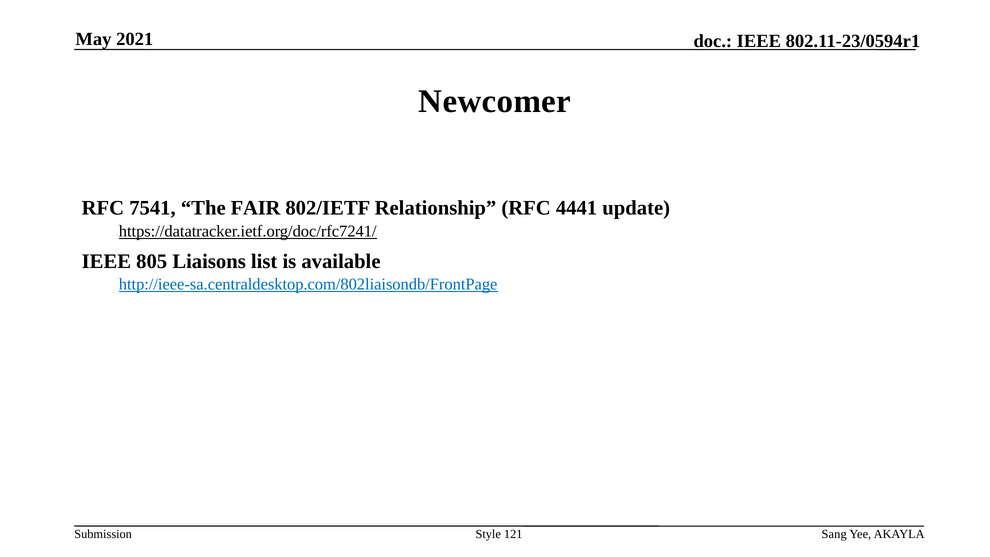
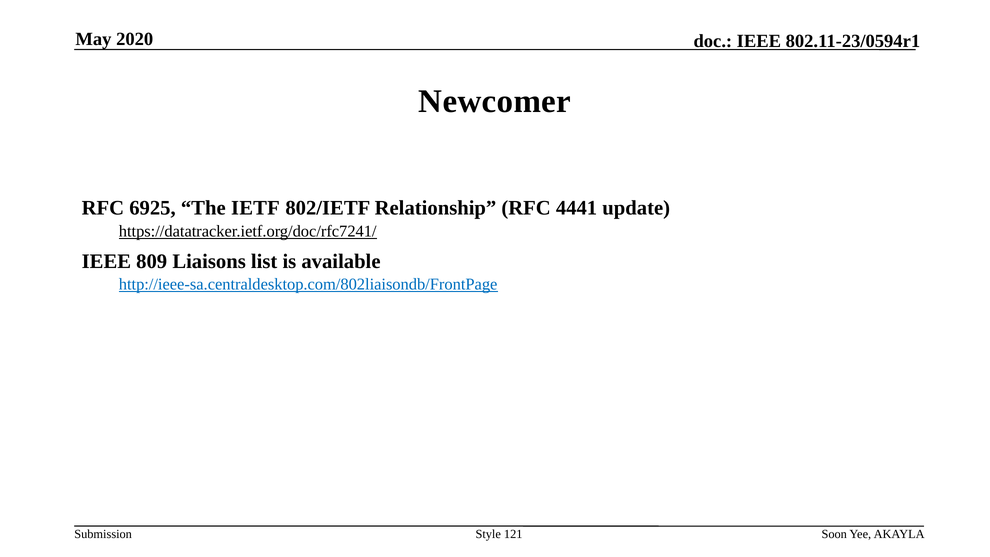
2021: 2021 -> 2020
7541: 7541 -> 6925
FAIR: FAIR -> IETF
805: 805 -> 809
Sang: Sang -> Soon
